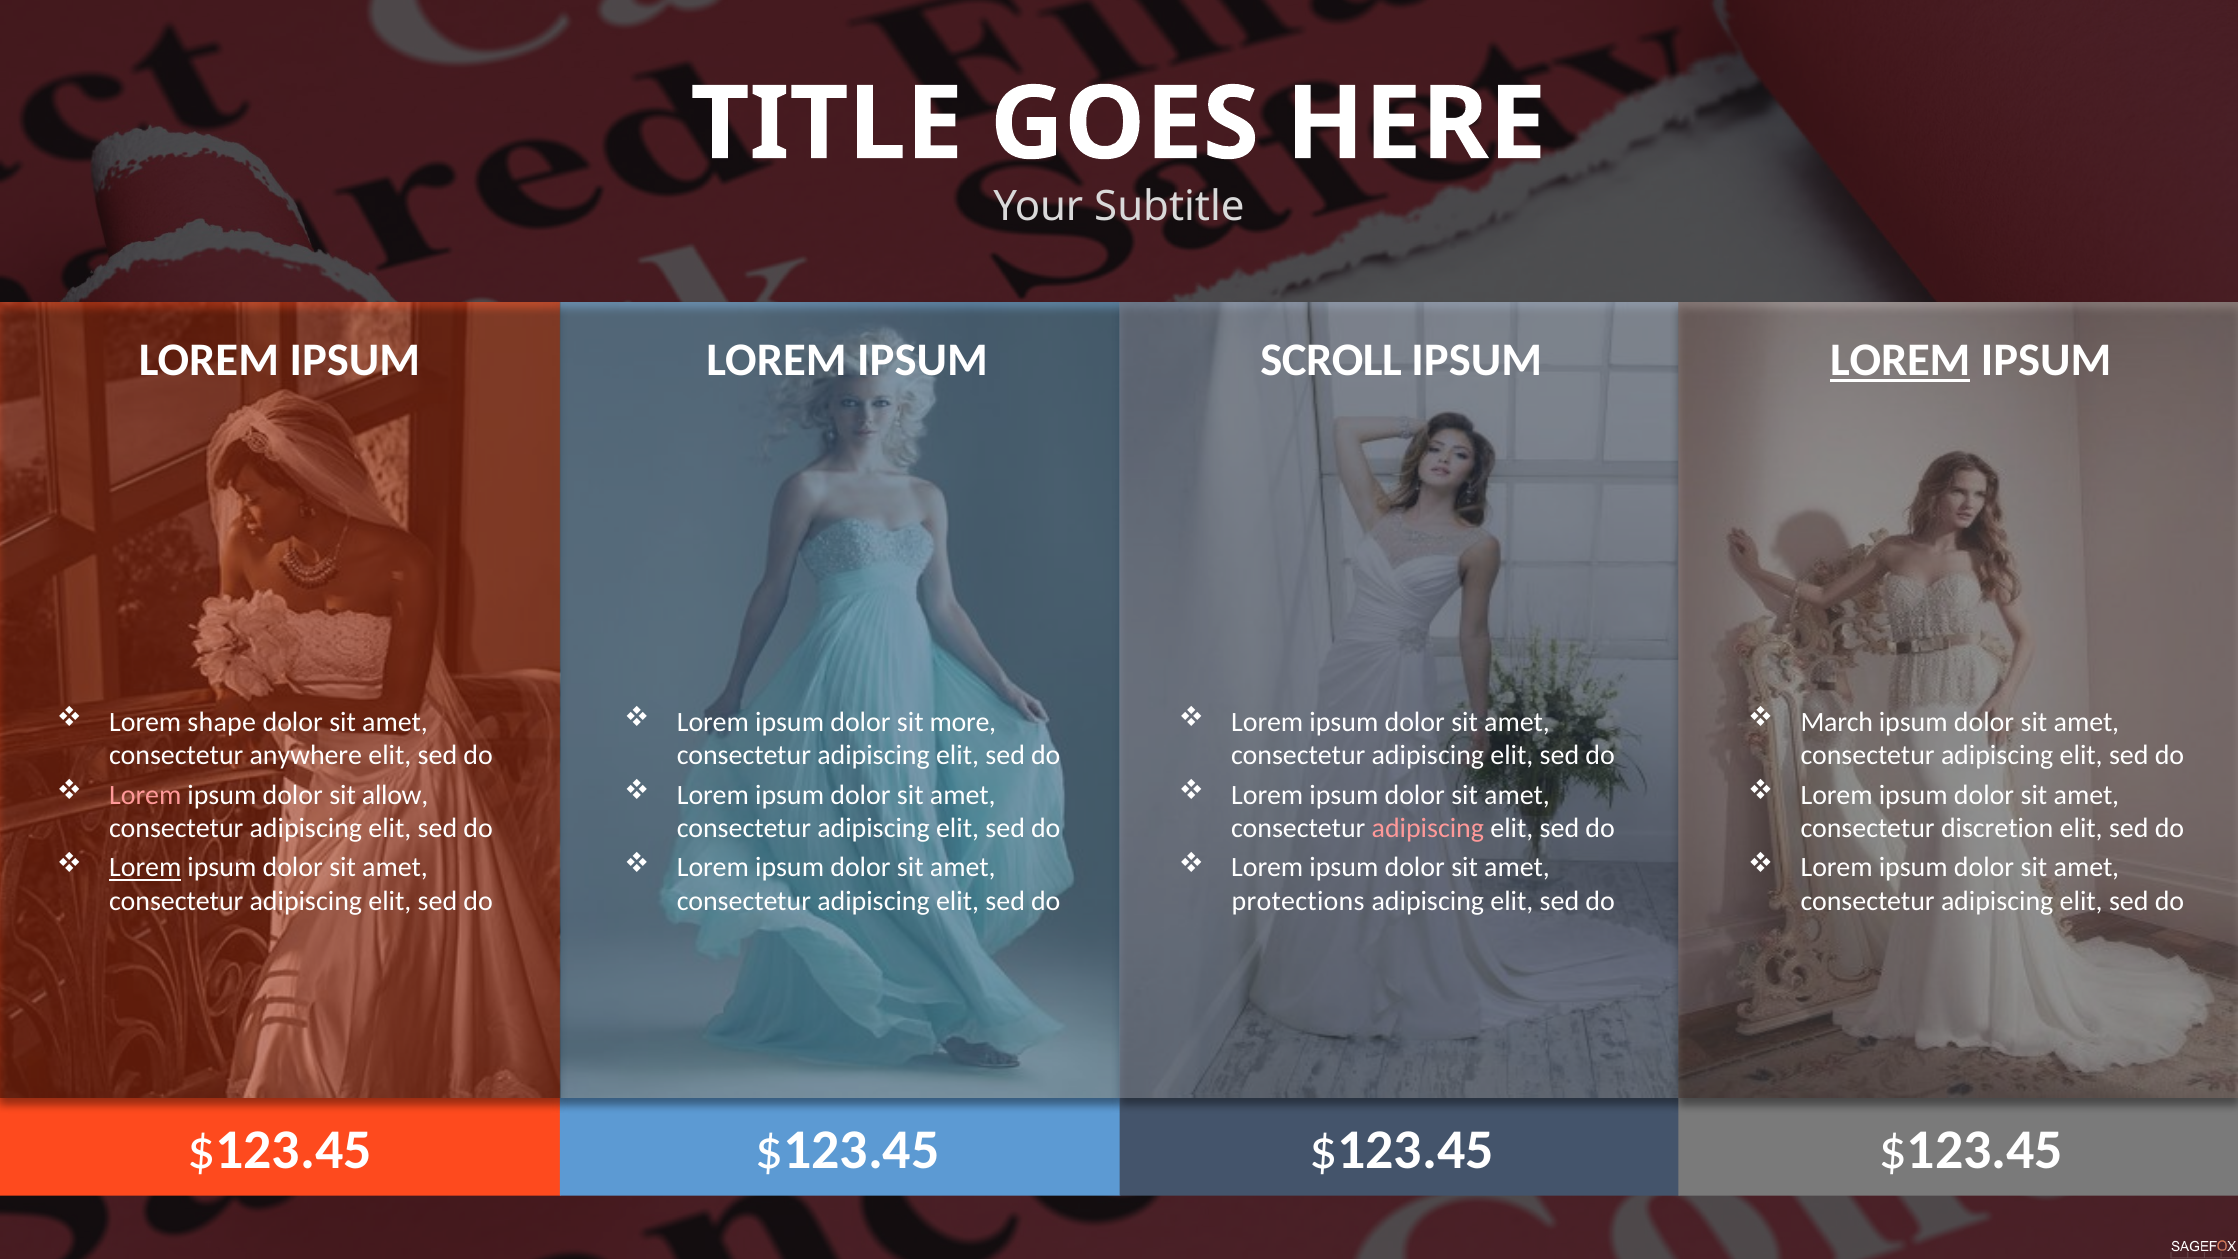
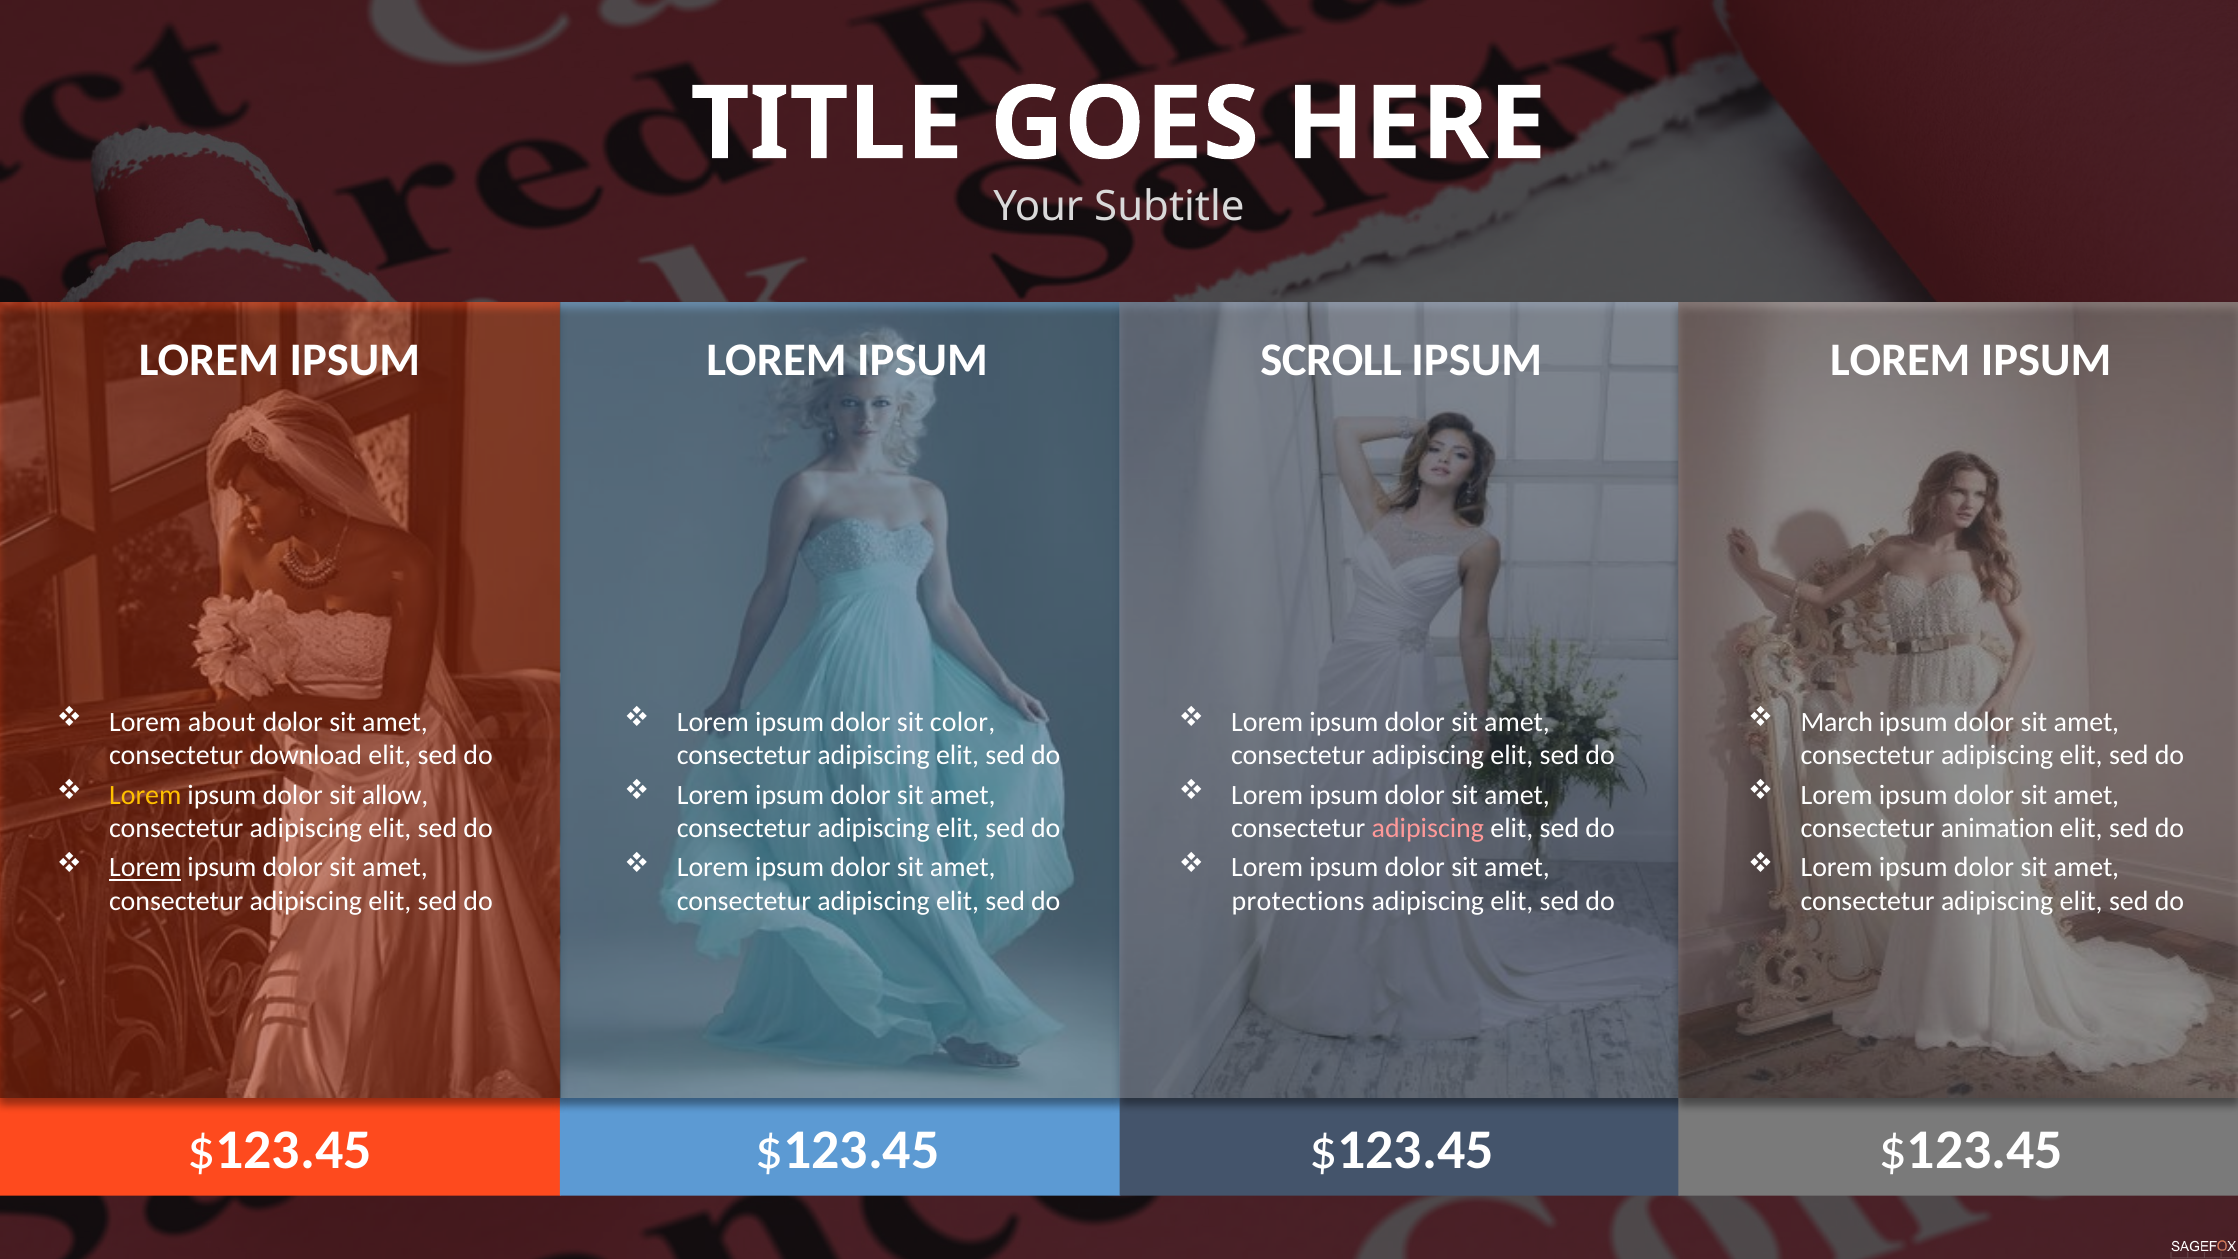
LOREM at (1900, 360) underline: present -> none
shape: shape -> about
more: more -> color
anywhere: anywhere -> download
Lorem at (145, 795) colour: pink -> yellow
discretion: discretion -> animation
